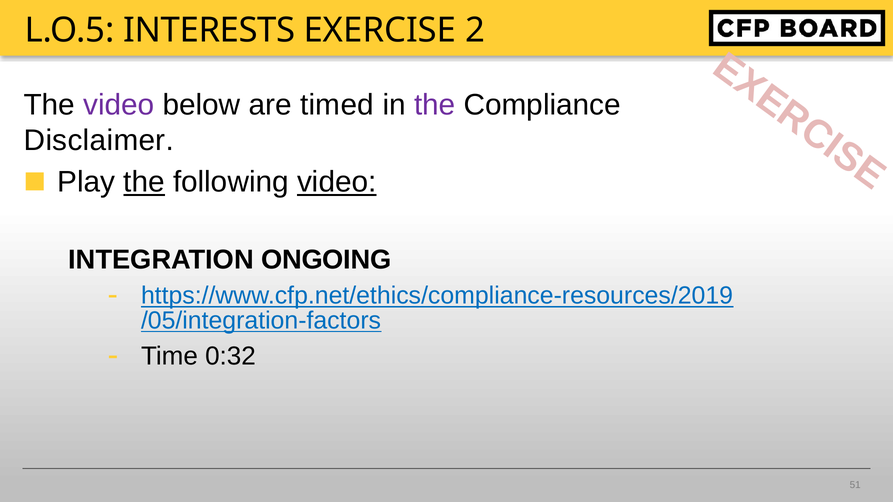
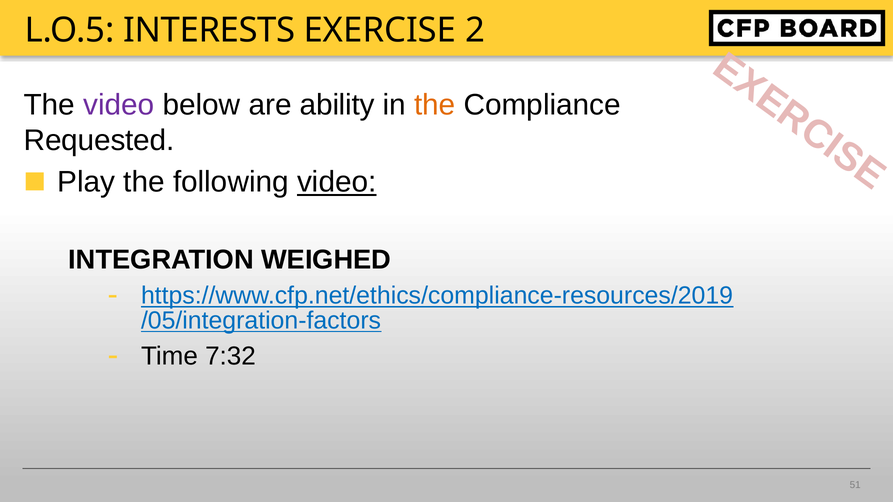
timed: timed -> ability
the at (435, 105) colour: purple -> orange
Disclaimer: Disclaimer -> Requested
the at (144, 182) underline: present -> none
ONGOING: ONGOING -> WEIGHED
0:32: 0:32 -> 7:32
